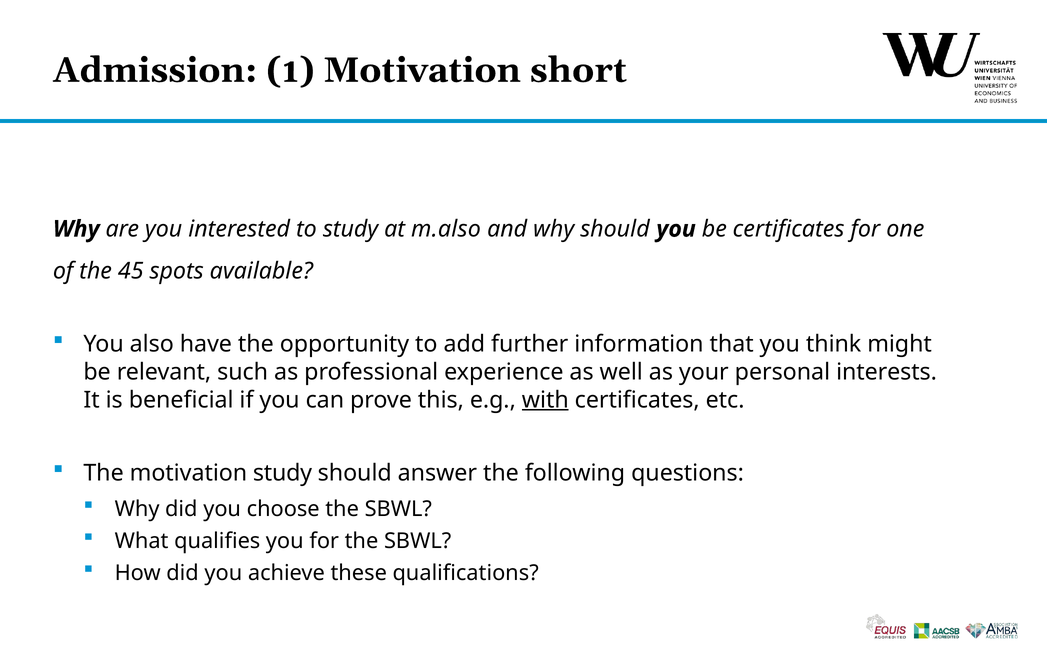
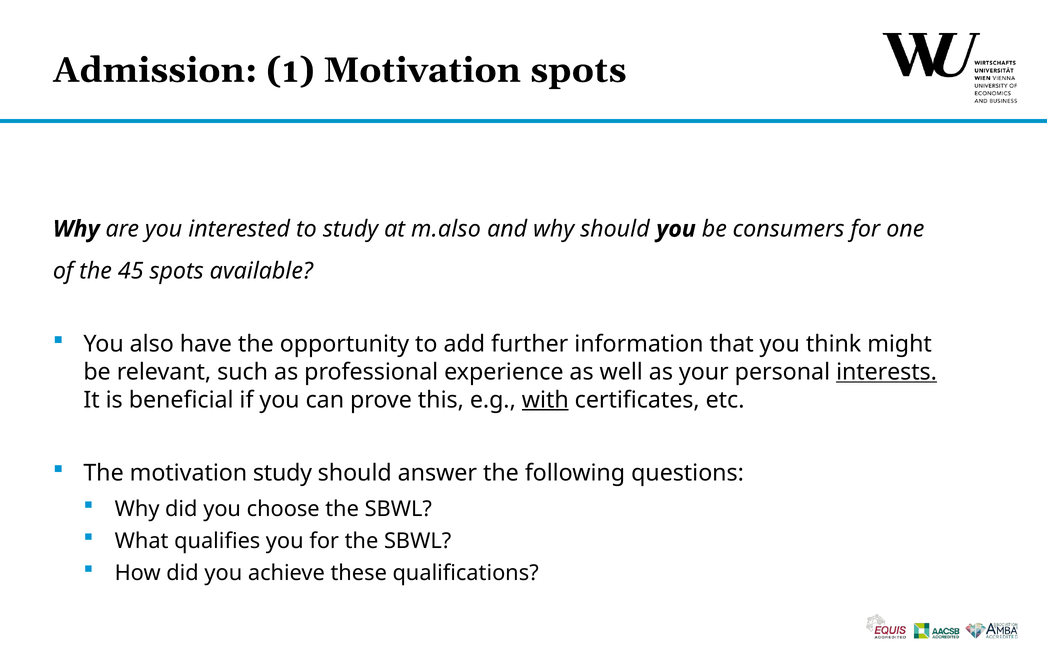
Motivation short: short -> spots
be certificates: certificates -> consumers
interests underline: none -> present
